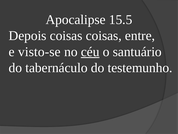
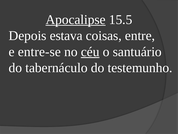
Apocalipse underline: none -> present
Depois coisas: coisas -> estava
visto-se: visto-se -> entre-se
